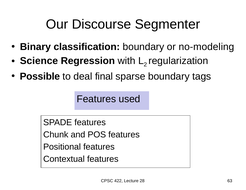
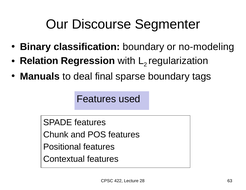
Science: Science -> Relation
Possible: Possible -> Manuals
